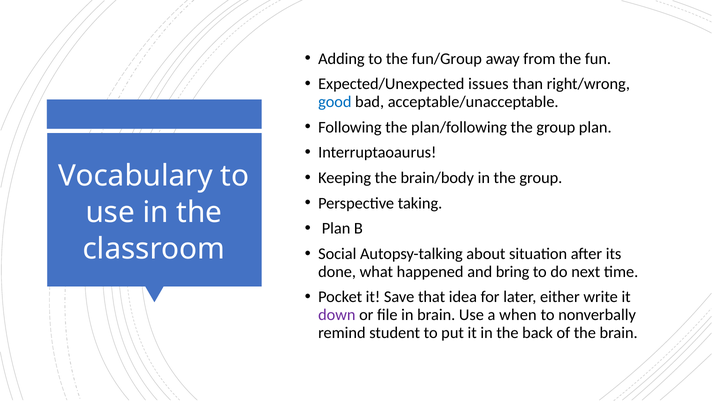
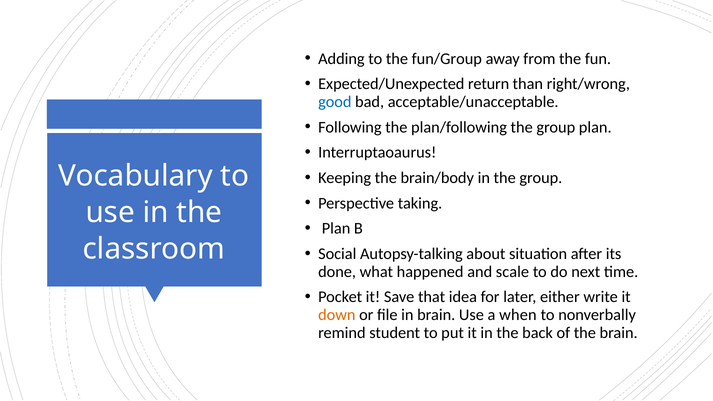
issues: issues -> return
bring: bring -> scale
down colour: purple -> orange
